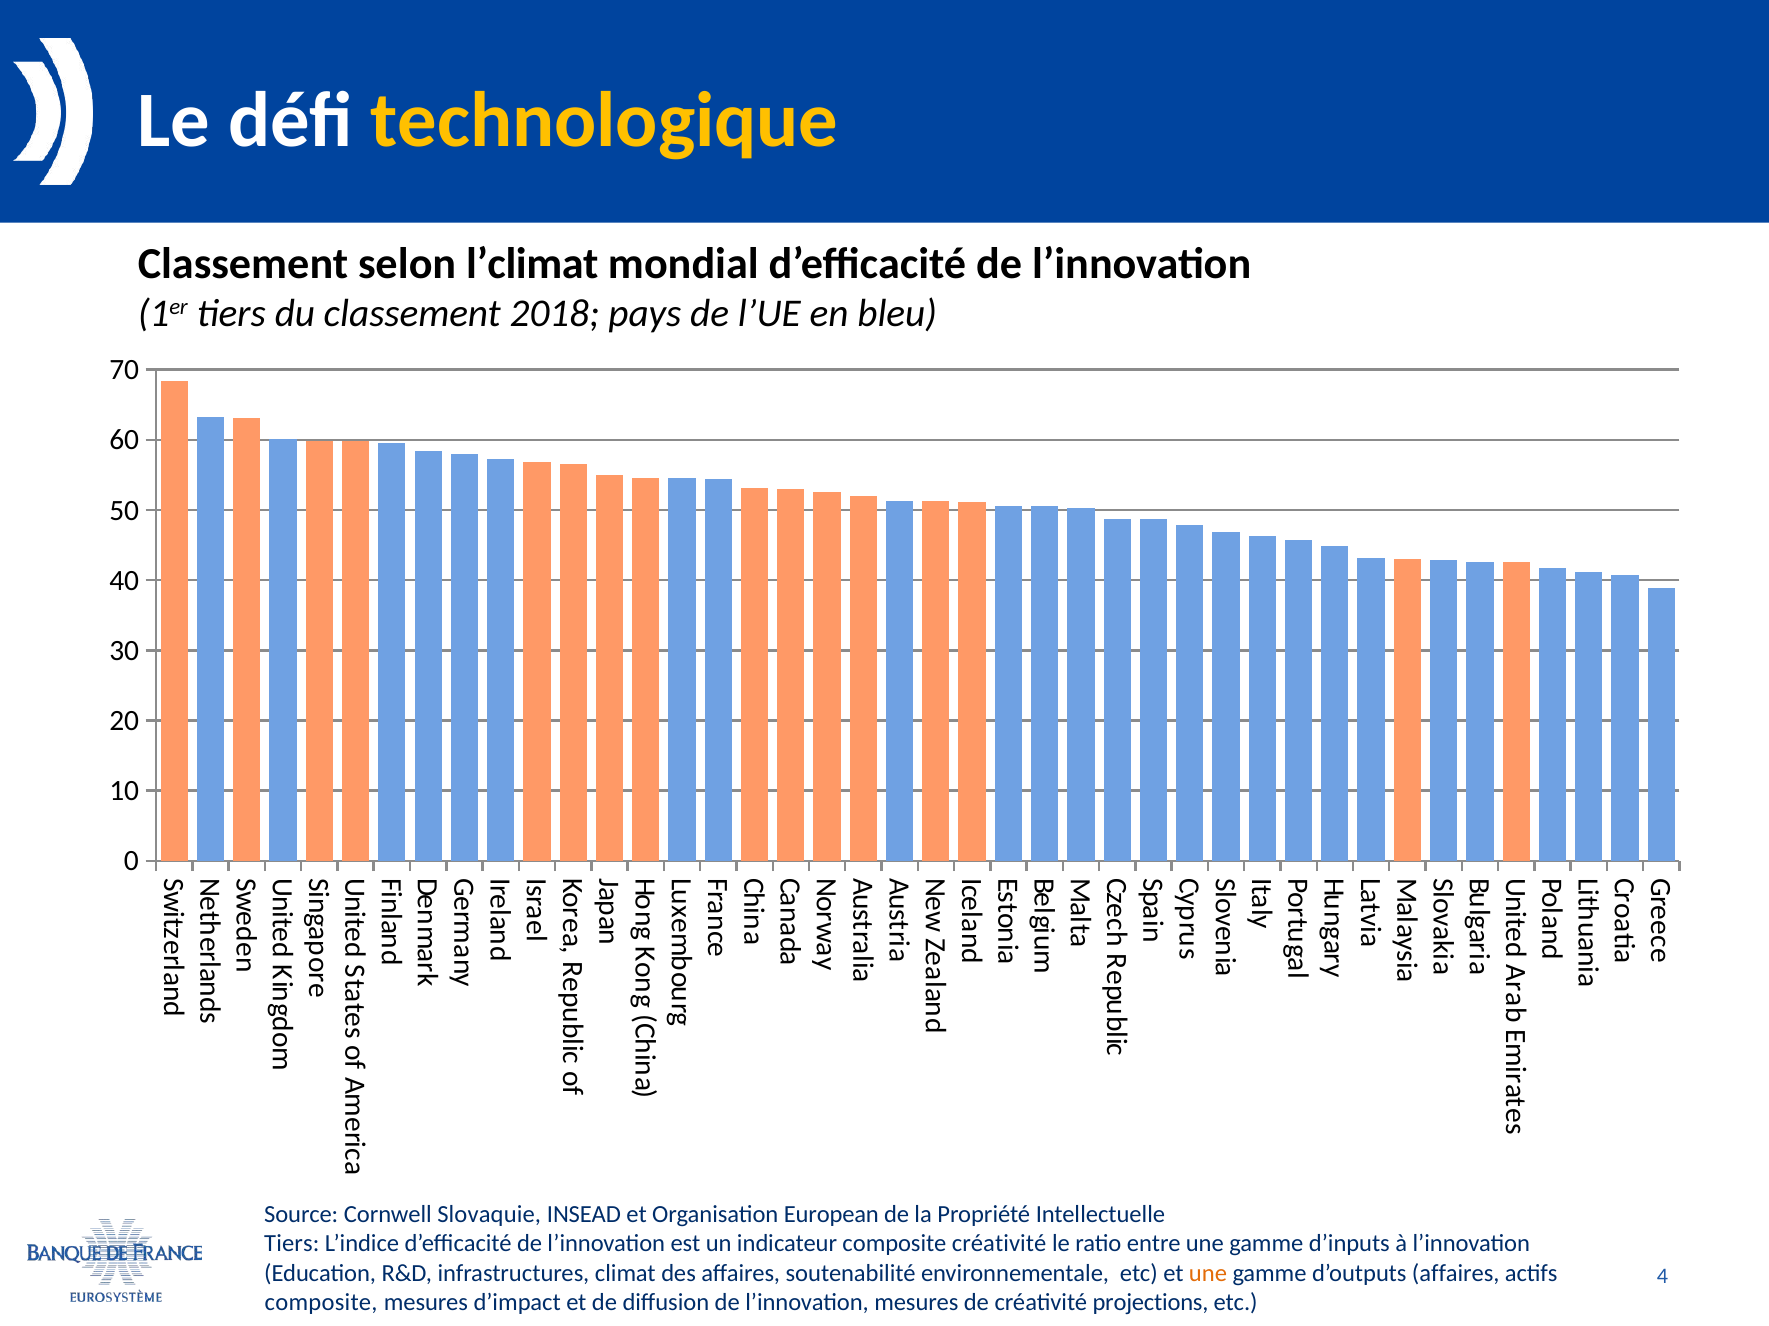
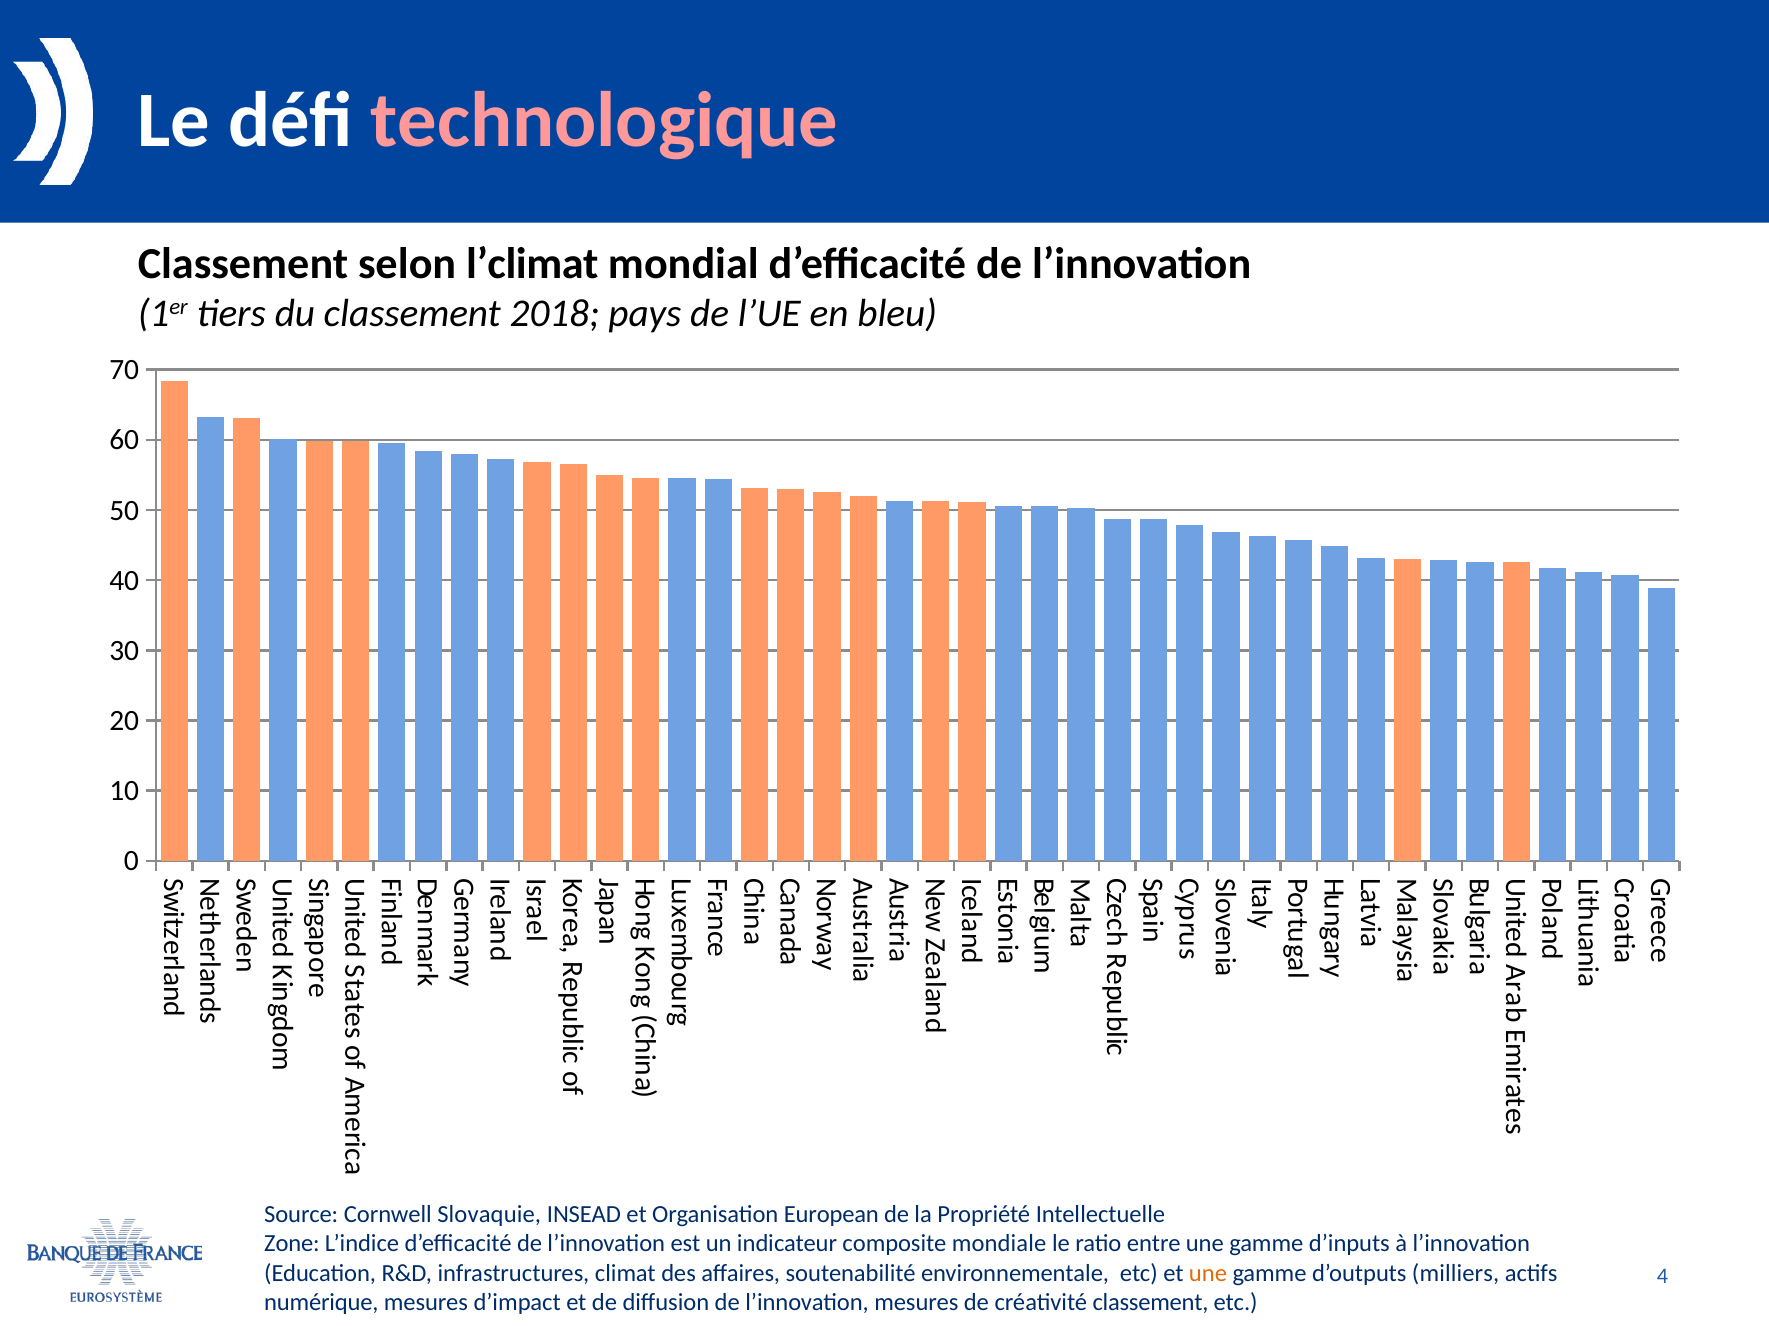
technologique colour: yellow -> pink
Tiers at (292, 1244): Tiers -> Zone
composite créativité: créativité -> mondiale
d’outputs affaires: affaires -> milliers
composite at (321, 1304): composite -> numérique
créativité projections: projections -> classement
